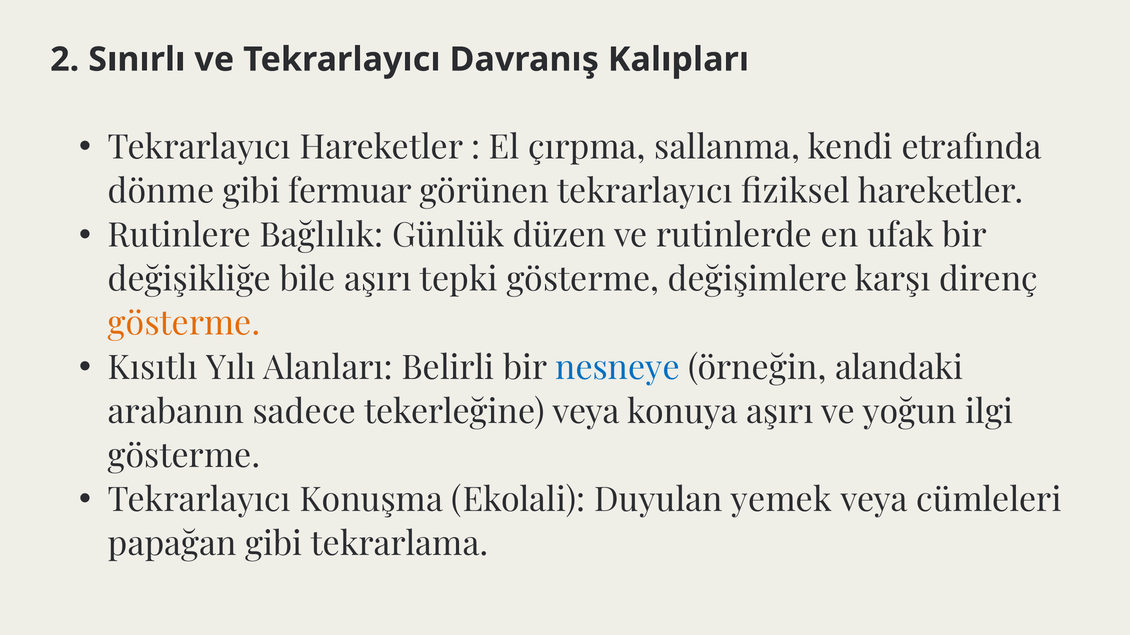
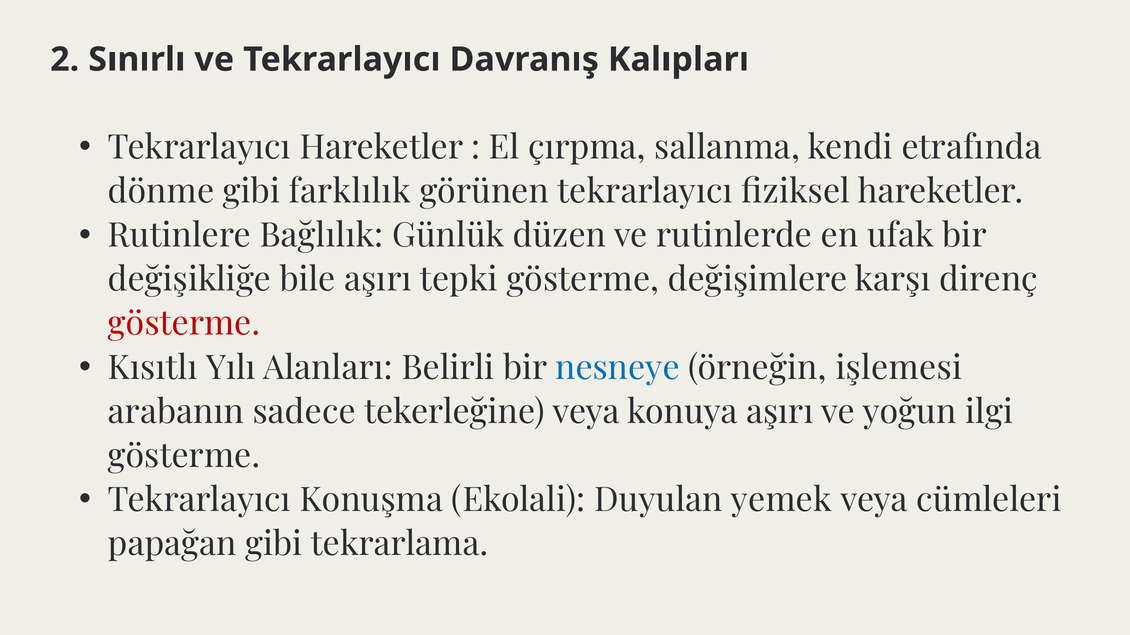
fermuar: fermuar -> farklılık
gösterme at (184, 324) colour: orange -> red
alandaki: alandaki -> işlemesi
